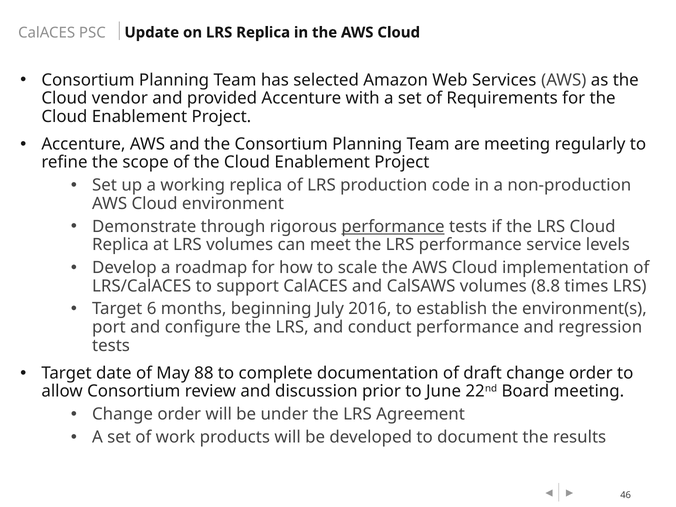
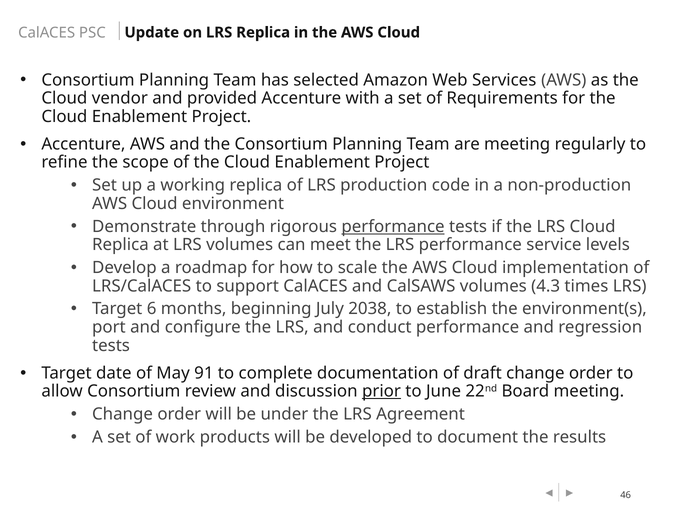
8.8: 8.8 -> 4.3
2016: 2016 -> 2038
88: 88 -> 91
prior underline: none -> present
